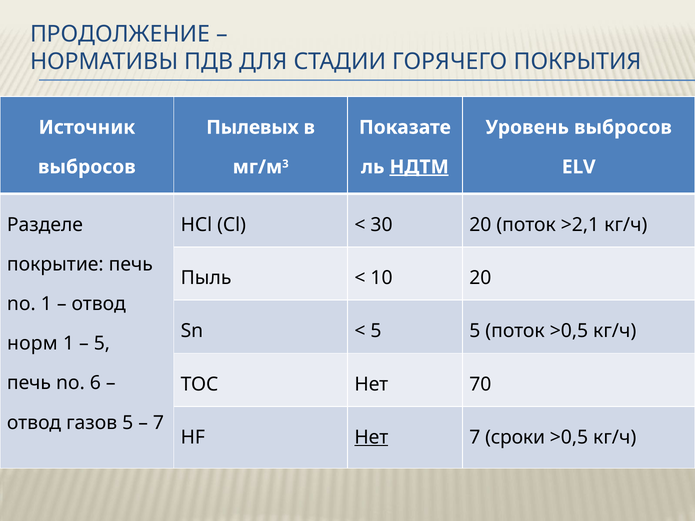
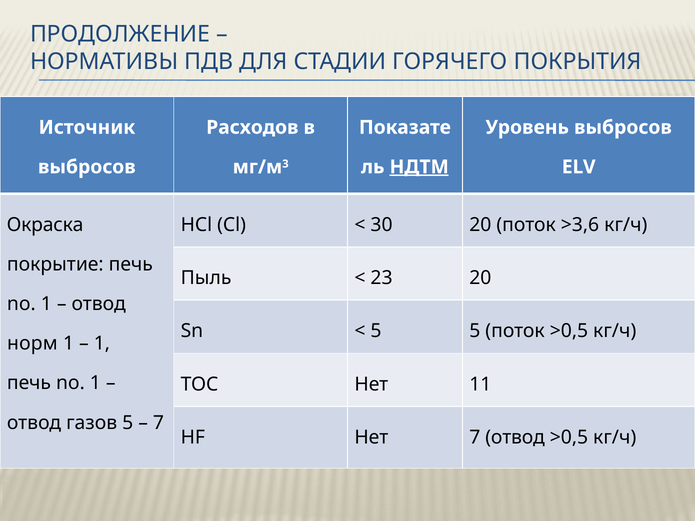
Пылевых: Пылевых -> Расходов
Разделе: Разделе -> Окраска
>2,1: >2,1 -> >3,6
10: 10 -> 23
5 at (102, 344): 5 -> 1
6 at (95, 383): 6 -> 1
70: 70 -> 11
Нет at (371, 438) underline: present -> none
7 сроки: сроки -> отвод
